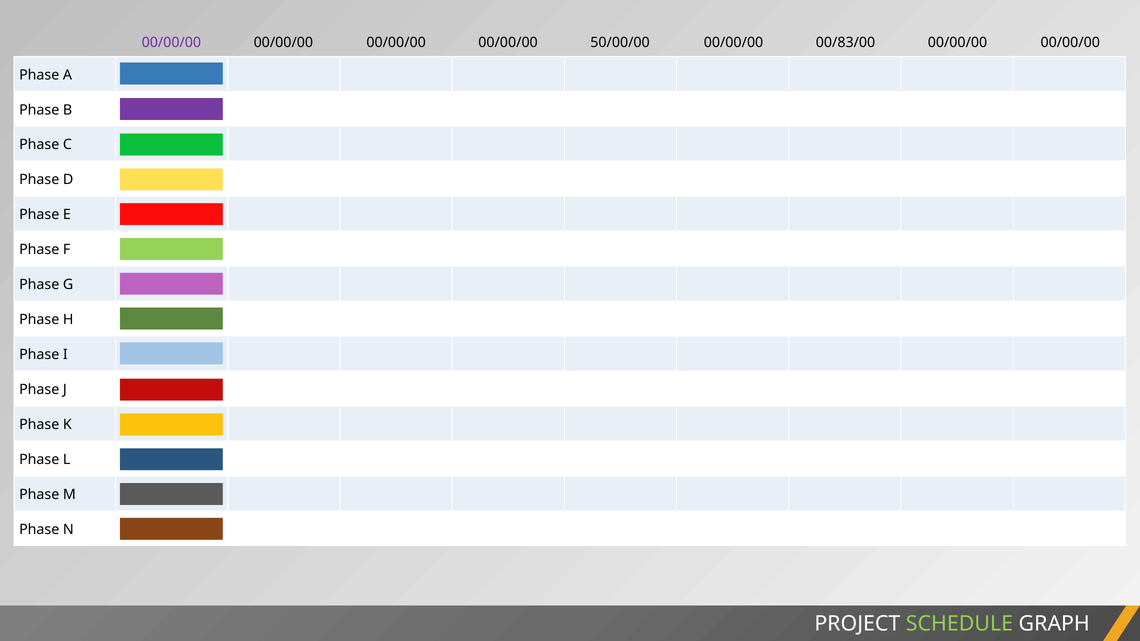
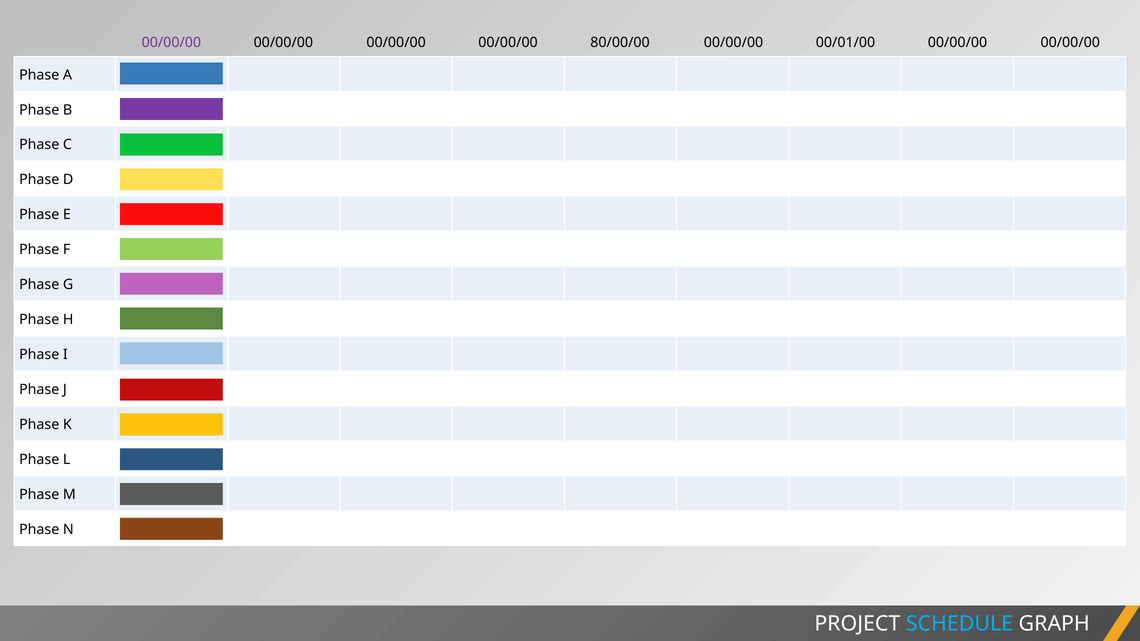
50/00/00: 50/00/00 -> 80/00/00
00/83/00: 00/83/00 -> 00/01/00
SCHEDULE colour: light green -> light blue
